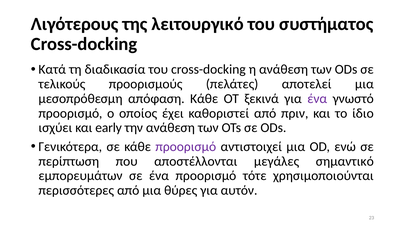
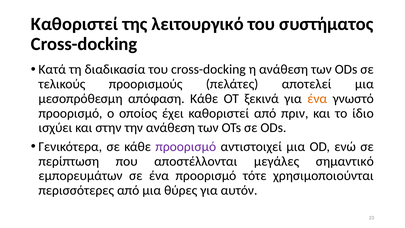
Λιγότερους at (75, 24): Λιγότερους -> Καθοριστεί
ένα at (317, 99) colour: purple -> orange
early: early -> στην
